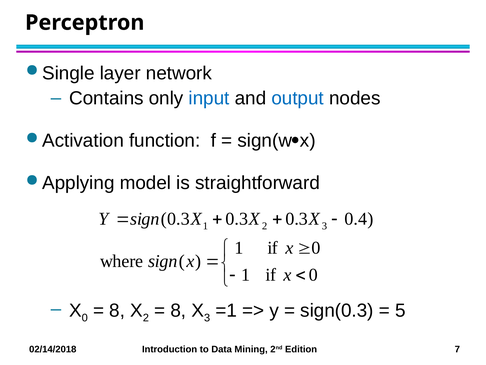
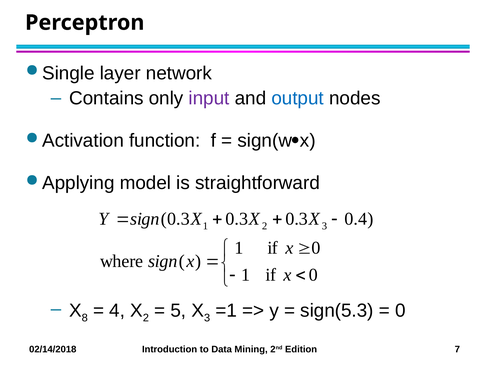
input colour: blue -> purple
0 at (85, 317): 0 -> 8
8 at (117, 310): 8 -> 4
8 at (178, 310): 8 -> 5
sign(0.3: sign(0.3 -> sign(5.3
5 at (400, 310): 5 -> 0
